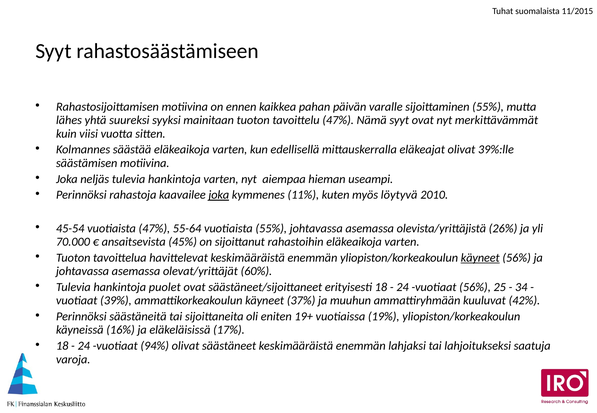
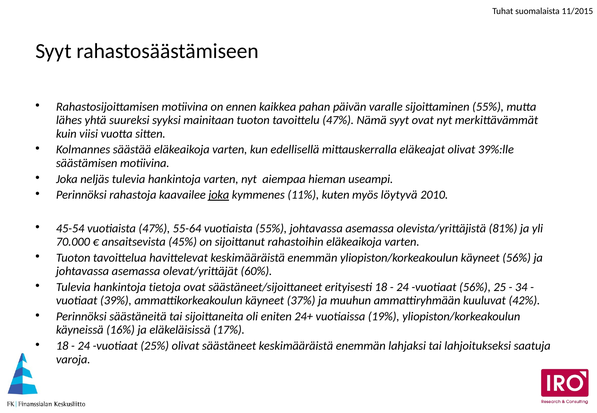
26%: 26% -> 81%
käyneet at (480, 258) underline: present -> none
puolet: puolet -> tietoja
19+: 19+ -> 24+
94%: 94% -> 25%
